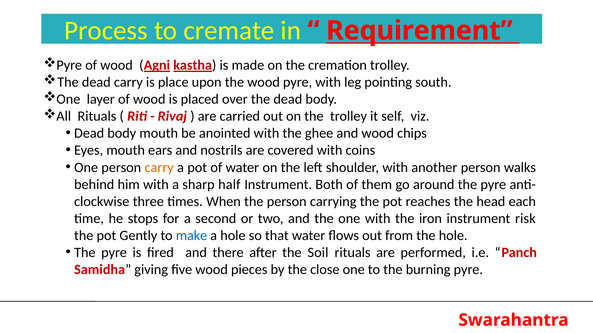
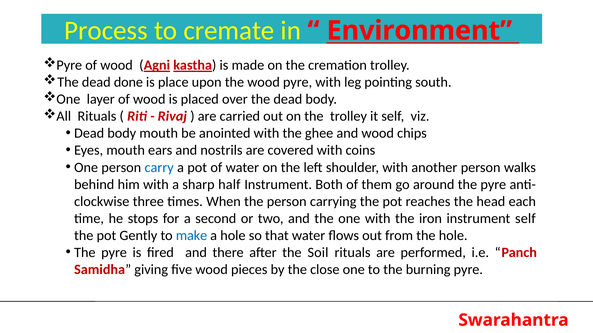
Requirement: Requirement -> Environment
dead carry: carry -> done
carry at (159, 168) colour: orange -> blue
instrument risk: risk -> self
